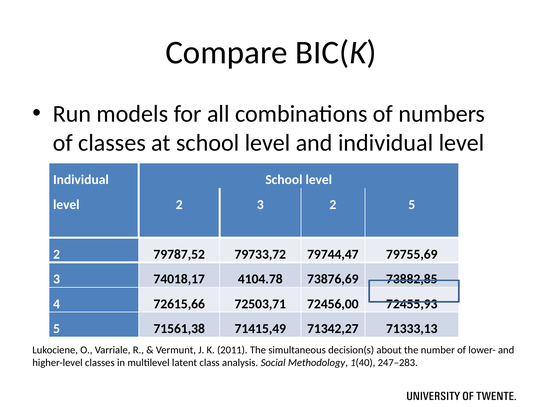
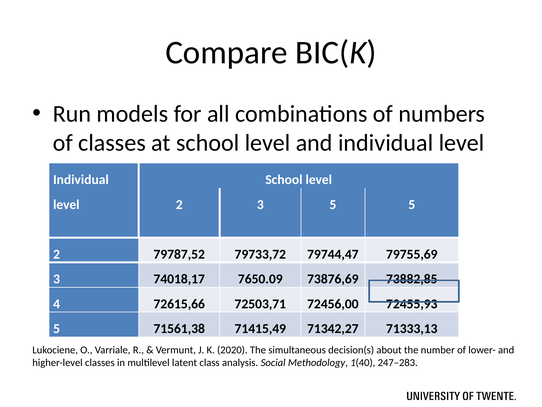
3 2: 2 -> 5
4104.78: 4104.78 -> 7650.09
2011: 2011 -> 2020
